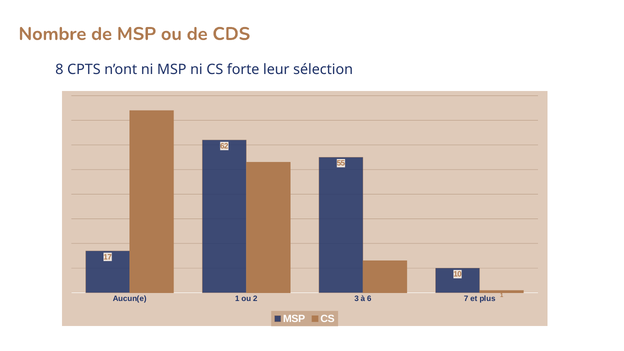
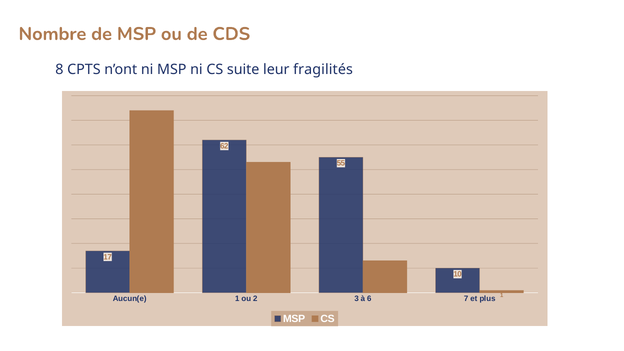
forte: forte -> suite
sélection: sélection -> fragilités
